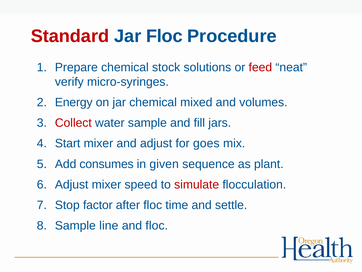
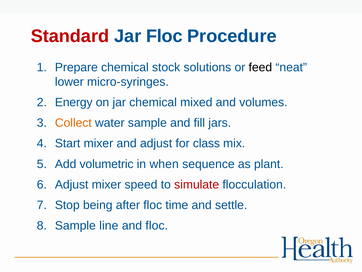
feed colour: red -> black
verify: verify -> lower
Collect colour: red -> orange
goes: goes -> class
consumes: consumes -> volumetric
given: given -> when
factor: factor -> being
